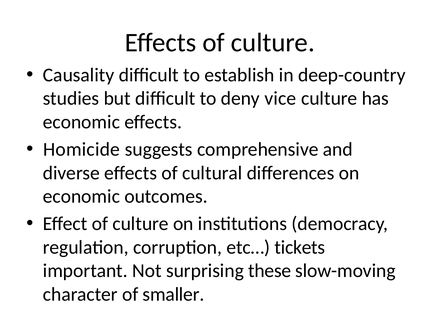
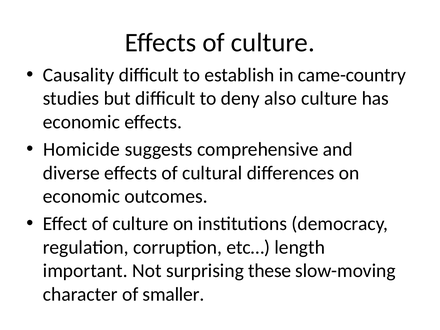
deep-country: deep-country -> came-country
vice: vice -> also
tickets: tickets -> length
